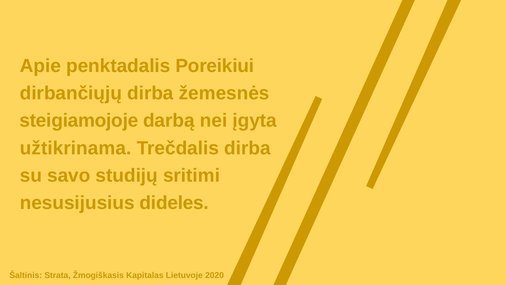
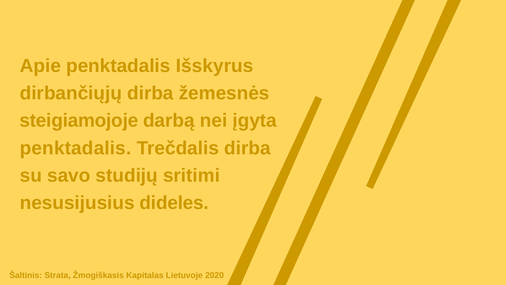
Poreikiui: Poreikiui -> Išskyrus
užtikrinama at (76, 148): užtikrinama -> penktadalis
